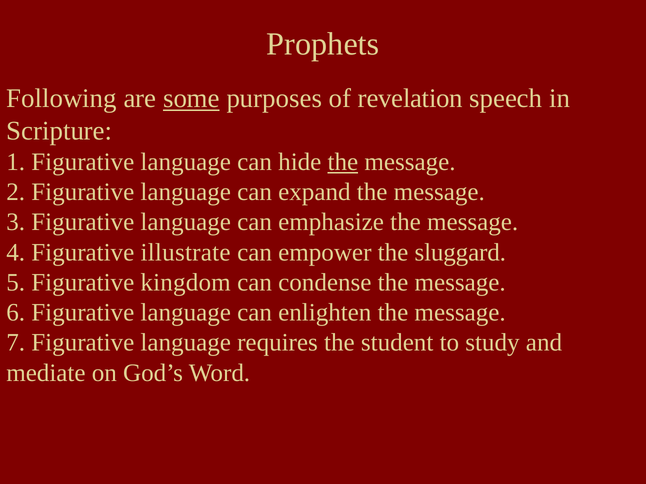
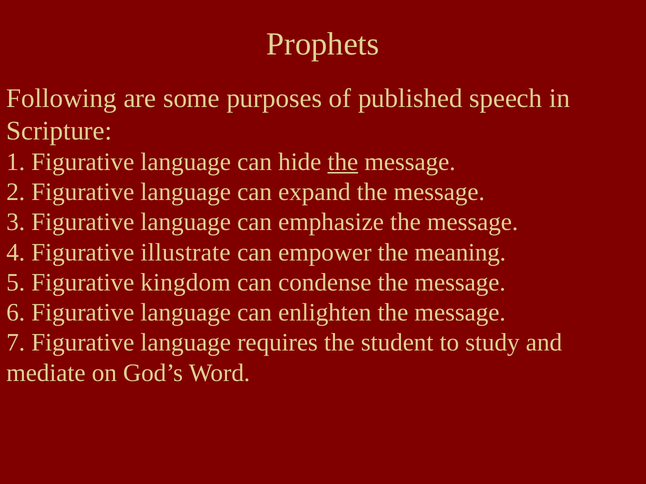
some underline: present -> none
revelation: revelation -> published
sluggard: sluggard -> meaning
